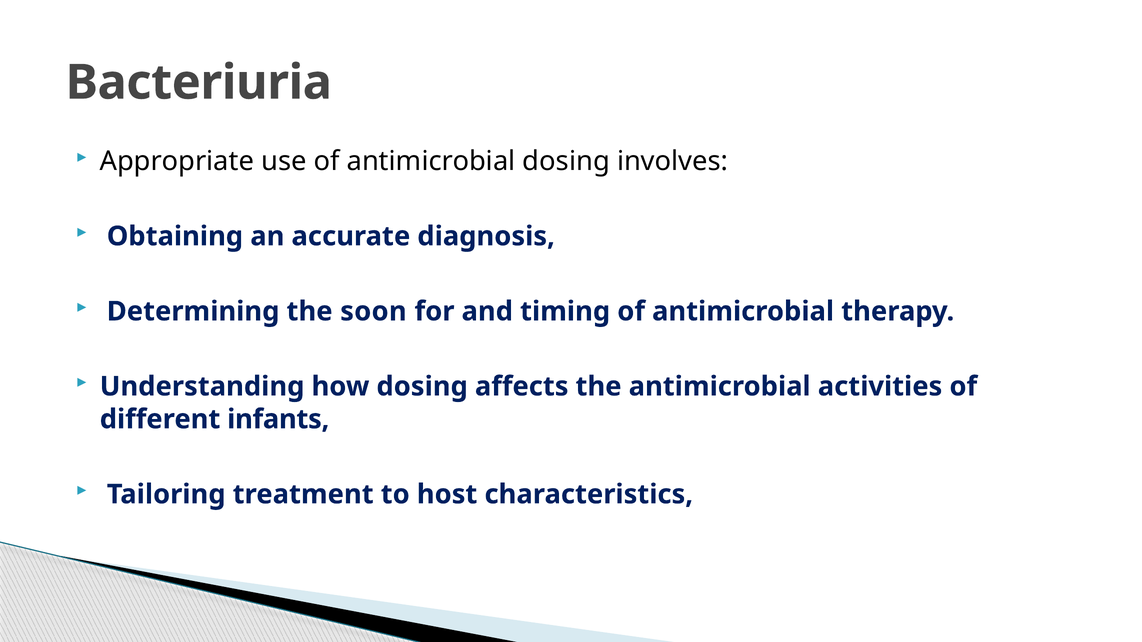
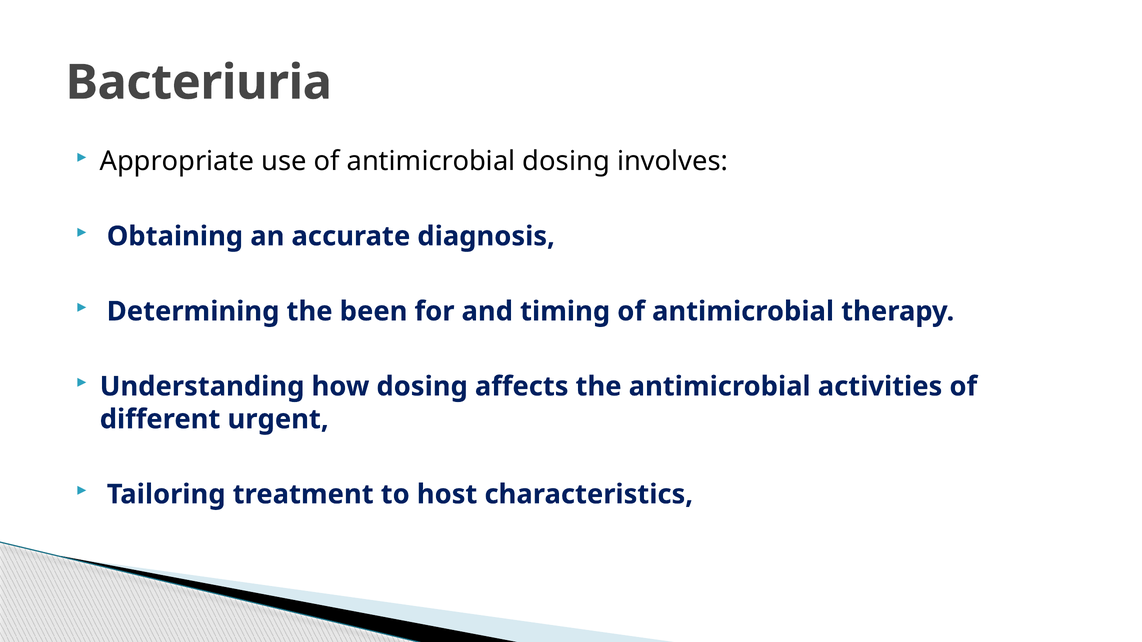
soon: soon -> been
infants: infants -> urgent
